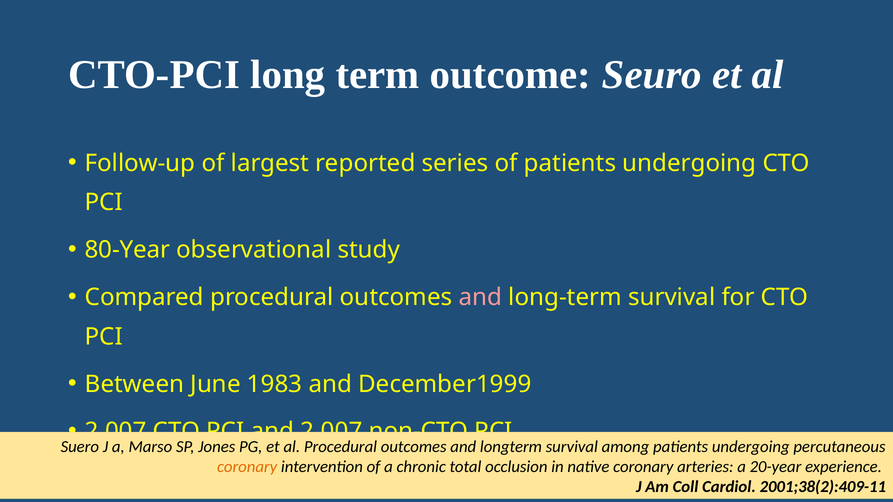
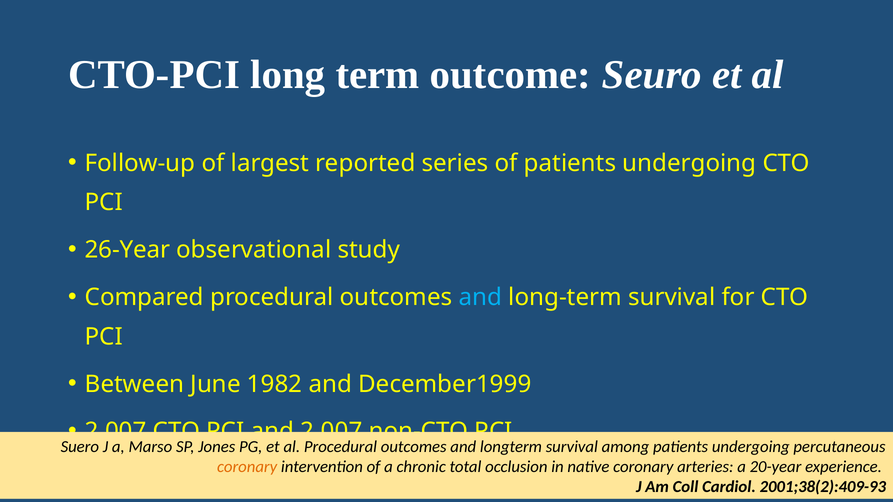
80-Year: 80-Year -> 26-Year
and at (480, 298) colour: pink -> light blue
1983: 1983 -> 1982
2001;38(2):409-11: 2001;38(2):409-11 -> 2001;38(2):409-93
